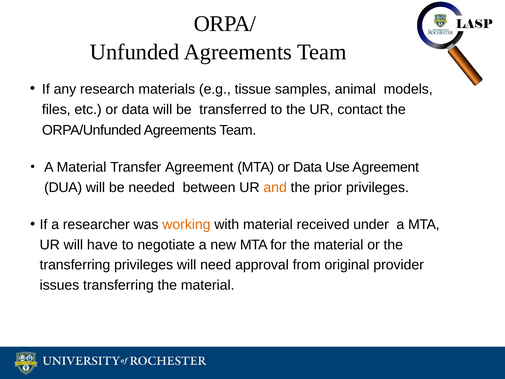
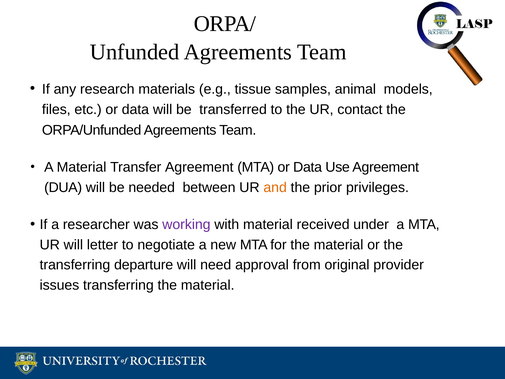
working colour: orange -> purple
have: have -> letter
transferring privileges: privileges -> departure
